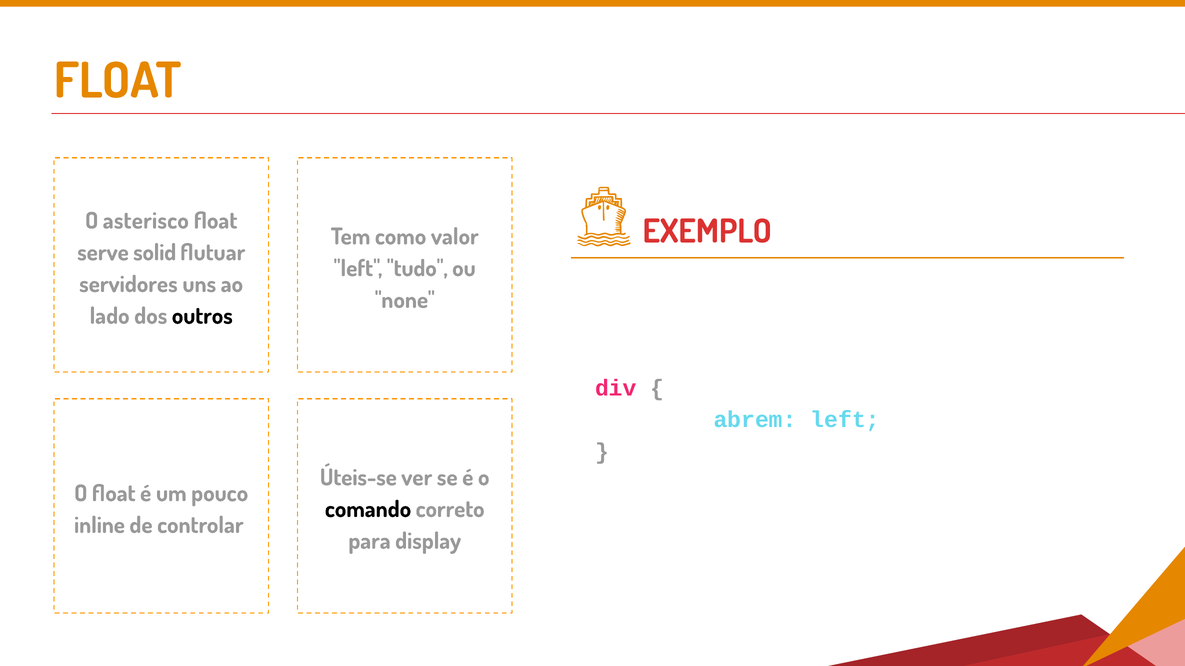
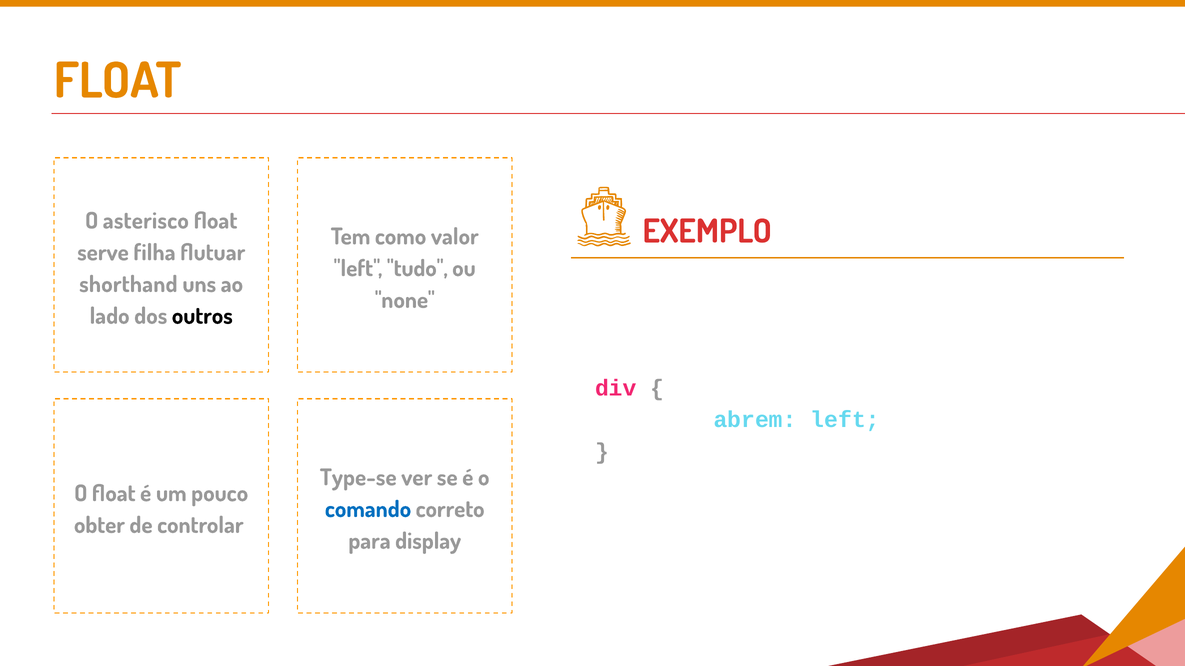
solid: solid -> filha
servidores: servidores -> shorthand
Úteis-se: Úteis-se -> Type-se
comando colour: black -> blue
inline: inline -> obter
